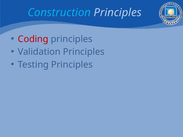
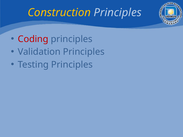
Construction colour: light blue -> yellow
